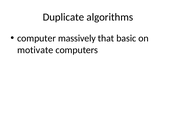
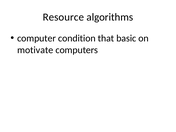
Duplicate: Duplicate -> Resource
massively: massively -> condition
